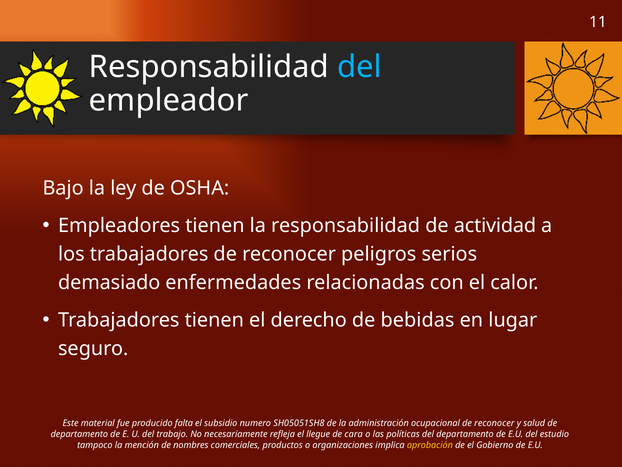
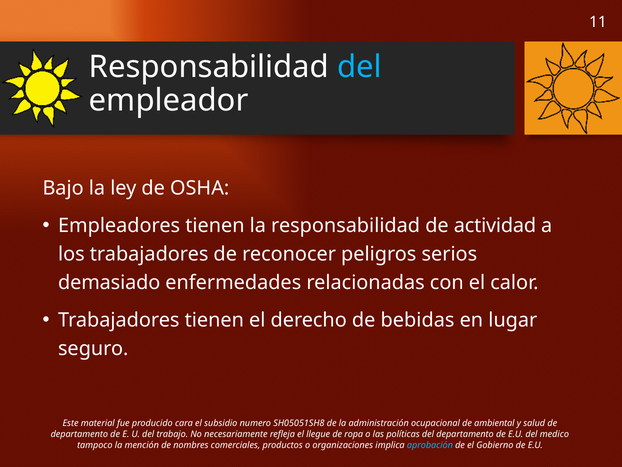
falta: falta -> cara
ocupacional de reconocer: reconocer -> ambiental
cara: cara -> ropa
estudio: estudio -> medico
aprobación colour: yellow -> light blue
